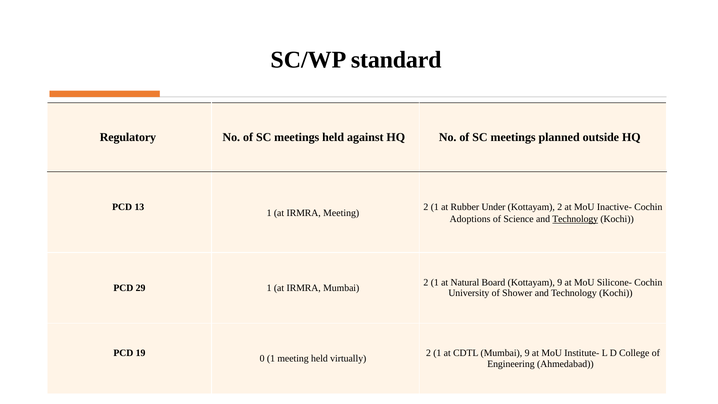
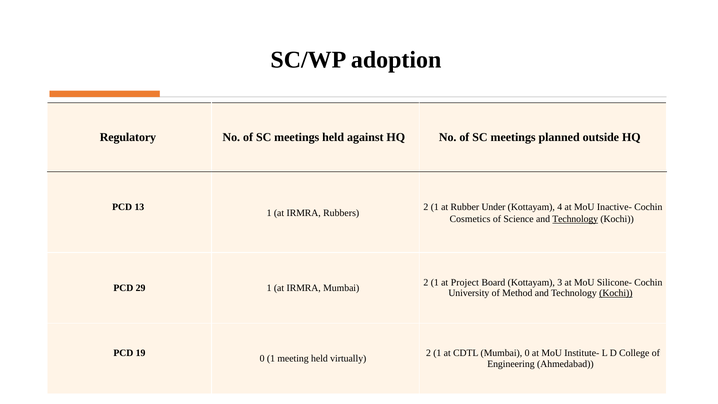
standard: standard -> adoption
Kottayam 2: 2 -> 4
IRMRA Meeting: Meeting -> Rubbers
Adoptions: Adoptions -> Cosmetics
Natural: Natural -> Project
Kottayam 9: 9 -> 3
Shower: Shower -> Method
Kochi at (616, 293) underline: none -> present
Mumbai 9: 9 -> 0
